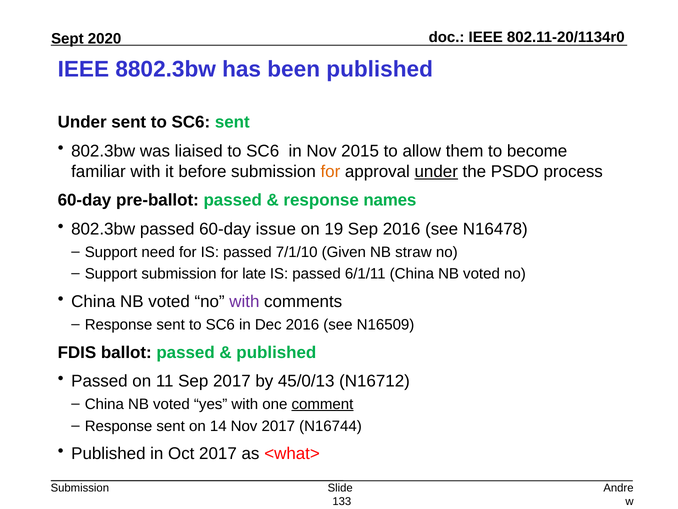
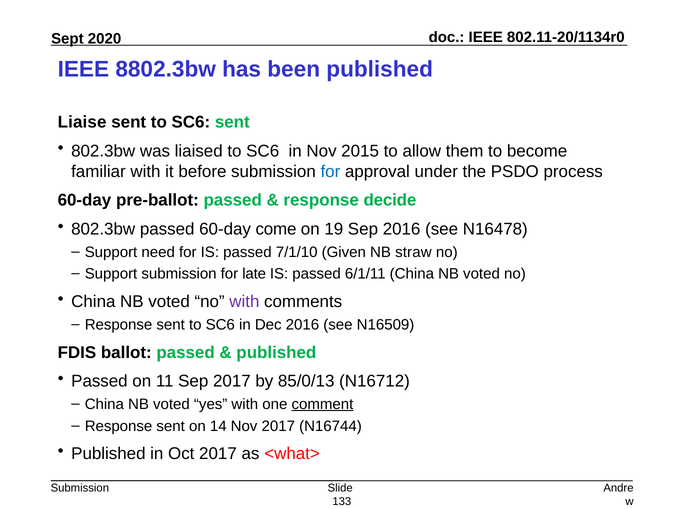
Under at (82, 122): Under -> Liaise
for at (330, 171) colour: orange -> blue
under at (436, 171) underline: present -> none
names: names -> decide
issue: issue -> come
45/0/13: 45/0/13 -> 85/0/13
